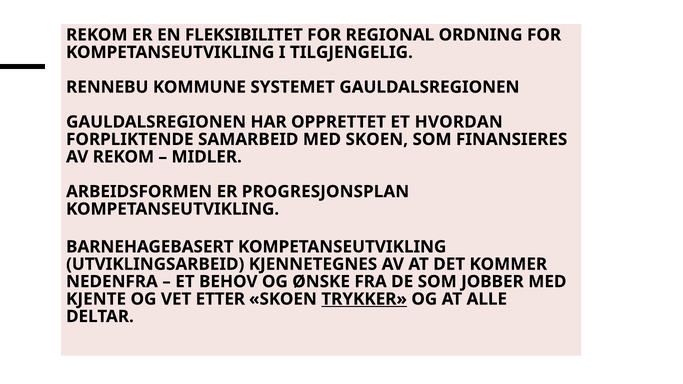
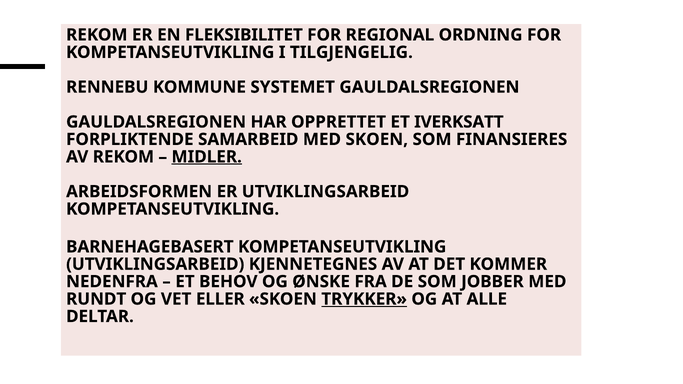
HVORDAN: HVORDAN -> IVERKSATT
MIDLER underline: none -> present
ER PROGRESJONSPLAN: PROGRESJONSPLAN -> UTVIKLINGSARBEID
KJENTE: KJENTE -> RUNDT
ETTER: ETTER -> ELLER
